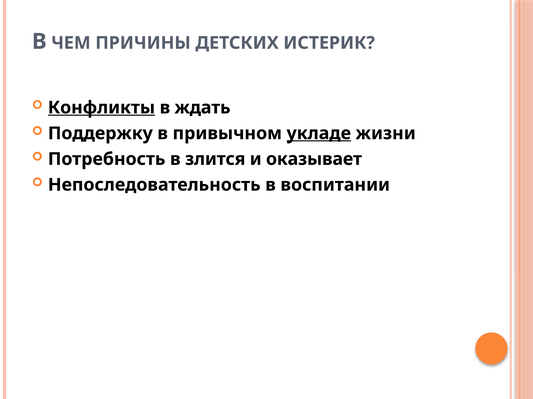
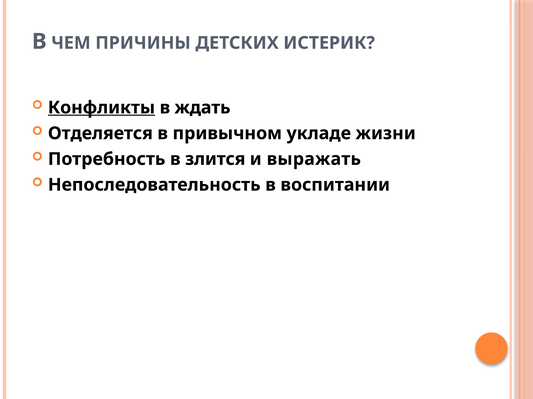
Поддержку: Поддержку -> Отделяется
укладе underline: present -> none
оказывает: оказывает -> выражать
